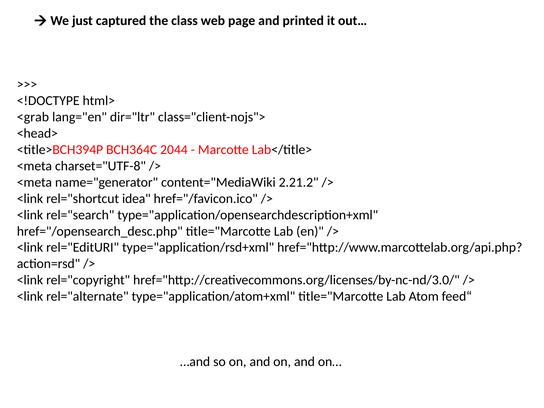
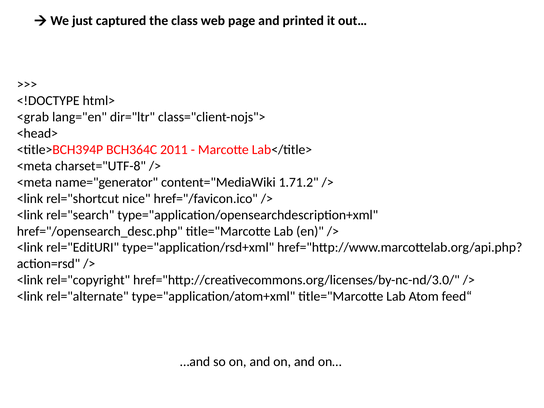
2044: 2044 -> 2011
2.21.2: 2.21.2 -> 1.71.2
idea: idea -> nice
